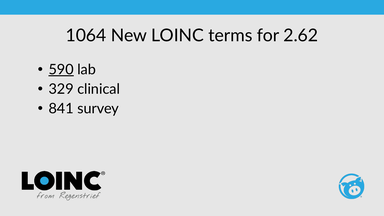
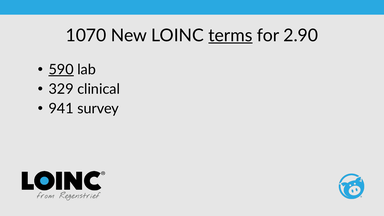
1064: 1064 -> 1070
terms underline: none -> present
2.62: 2.62 -> 2.90
841: 841 -> 941
